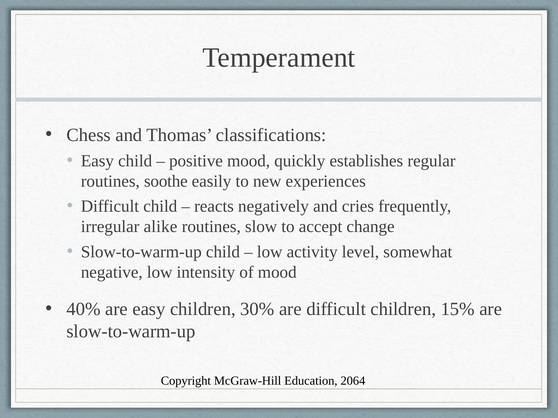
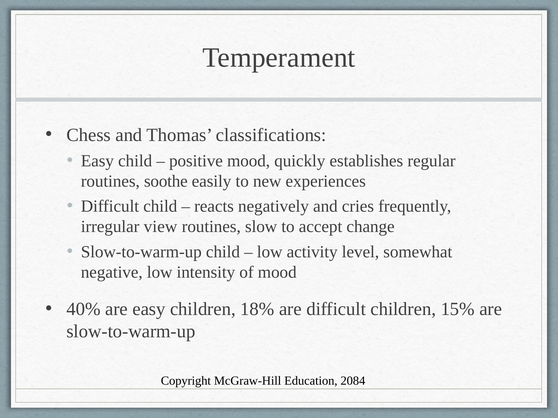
alike: alike -> view
30%: 30% -> 18%
2064: 2064 -> 2084
